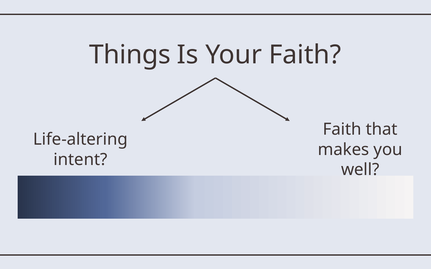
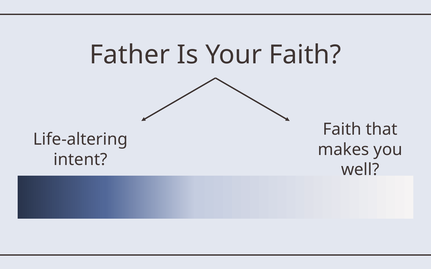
Things: Things -> Father
